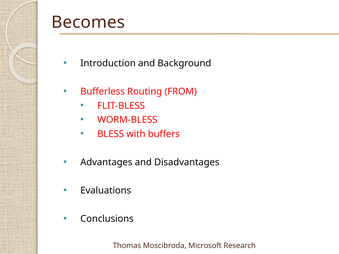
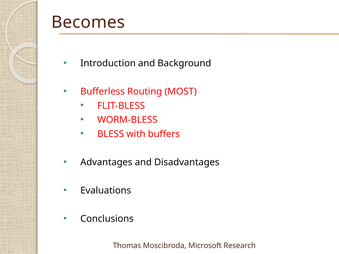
FROM: FROM -> MOST
